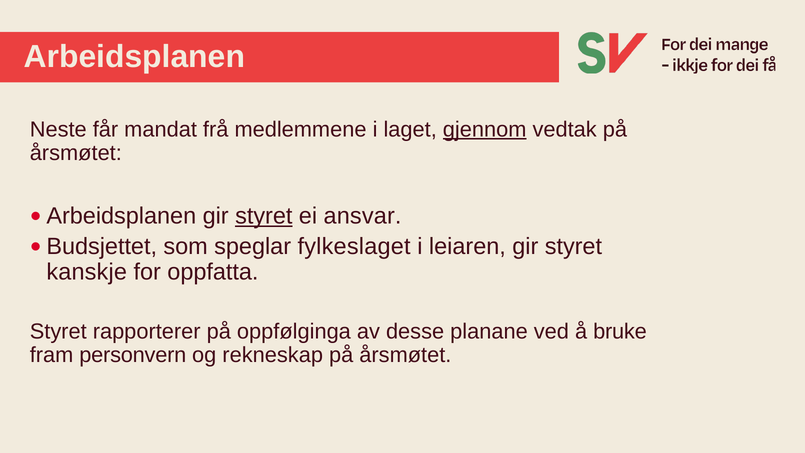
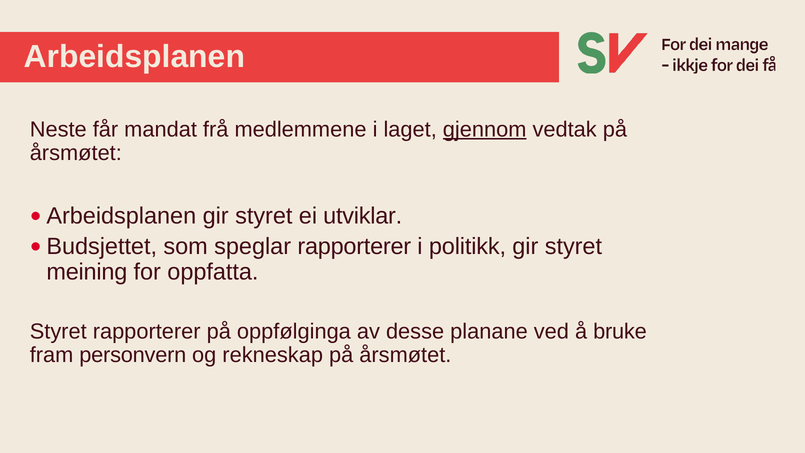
styret at (264, 216) underline: present -> none
ansvar: ansvar -> utviklar
speglar fylkeslaget: fylkeslaget -> rapporterer
leiaren: leiaren -> politikk
kanskje: kanskje -> meining
